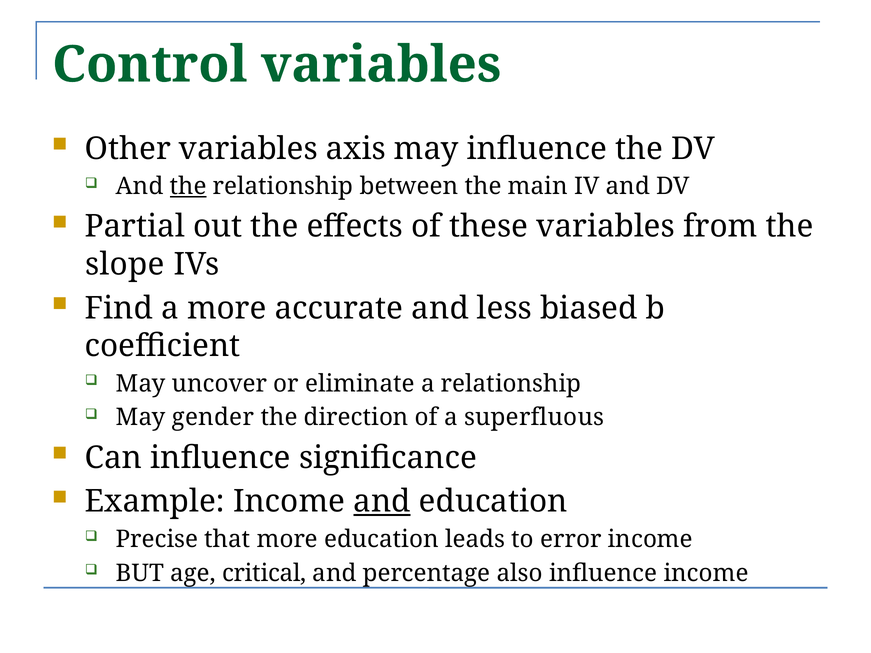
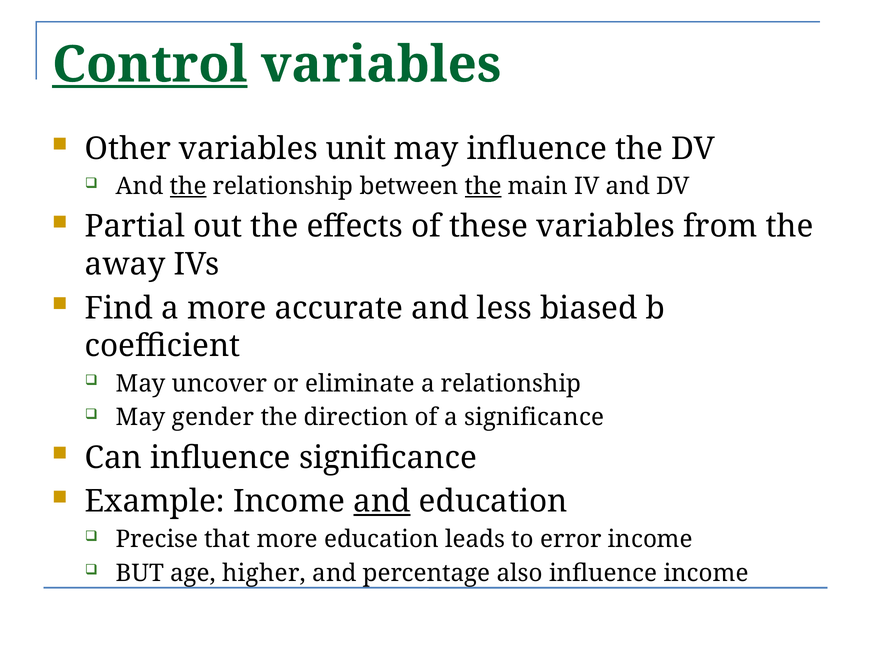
Control underline: none -> present
axis: axis -> unit
the at (483, 186) underline: none -> present
slope: slope -> away
a superfluous: superfluous -> significance
critical: critical -> higher
